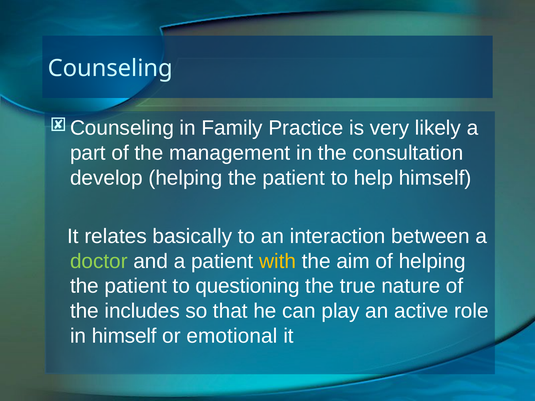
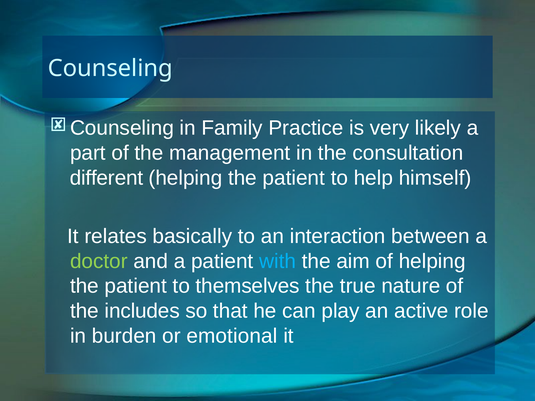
develop: develop -> different
with colour: yellow -> light blue
questioning: questioning -> themselves
in himself: himself -> burden
